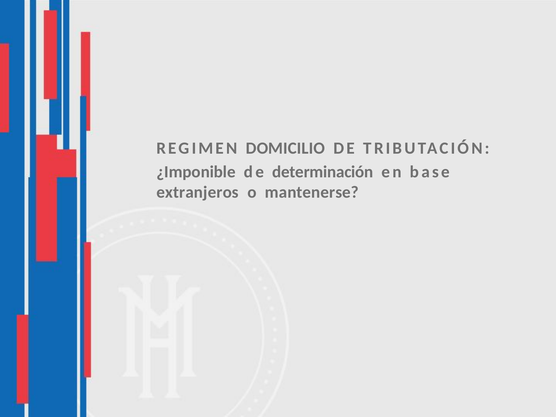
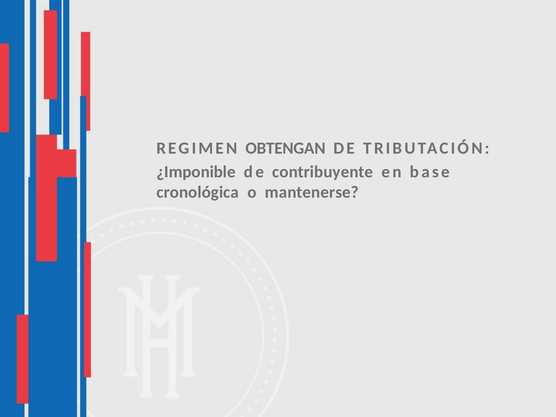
DOMICILIO: DOMICILIO -> OBTENGAN
determinación: determinación -> contribuyente
extranjeros: extranjeros -> cronológica
